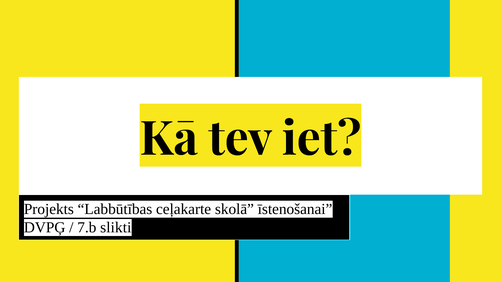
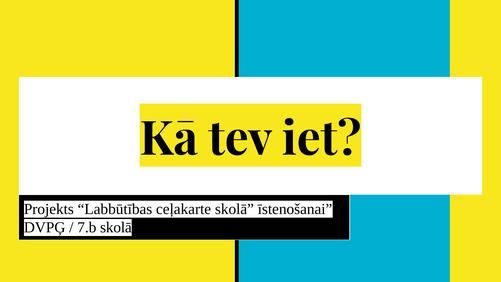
7.b slikti: slikti -> skolā
